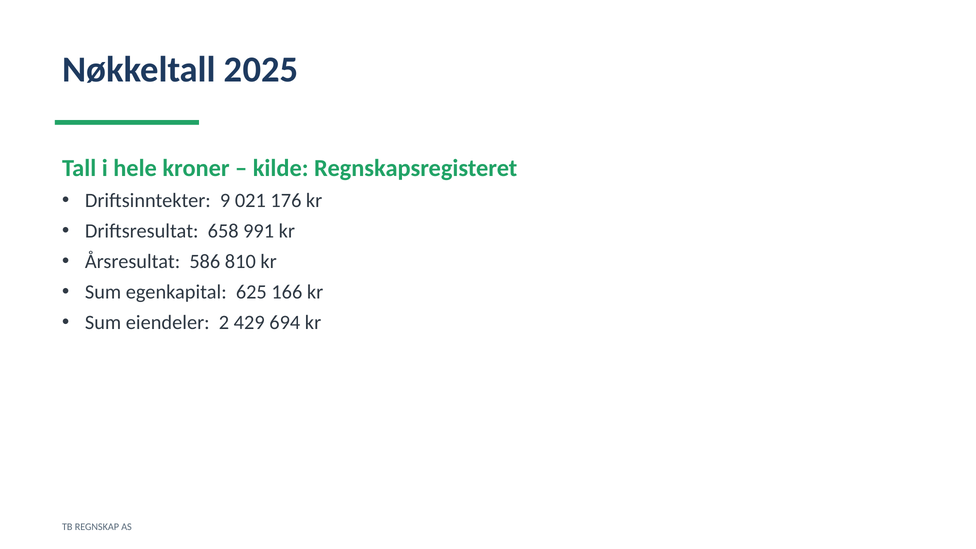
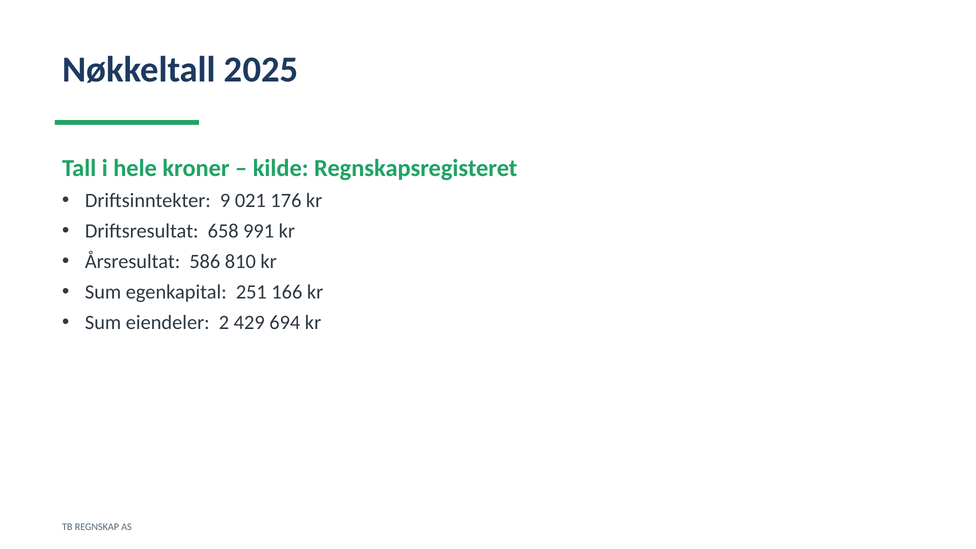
625: 625 -> 251
